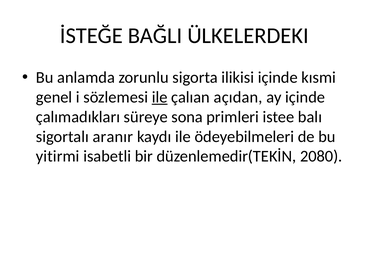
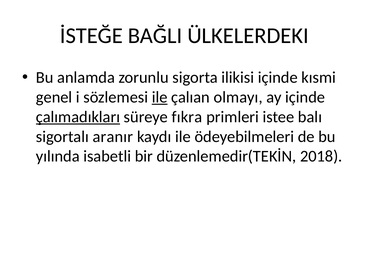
açıdan: açıdan -> olmayı
çalımadıkları underline: none -> present
sona: sona -> fıkra
yitirmi: yitirmi -> yılında
2080: 2080 -> 2018
